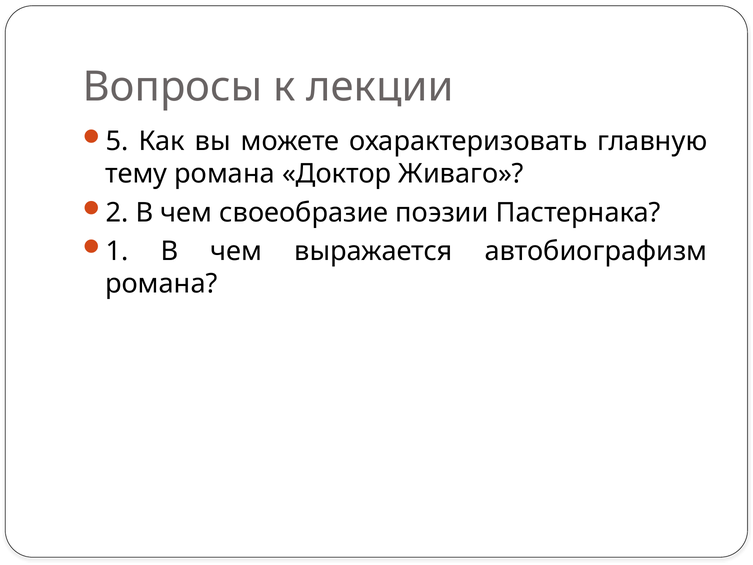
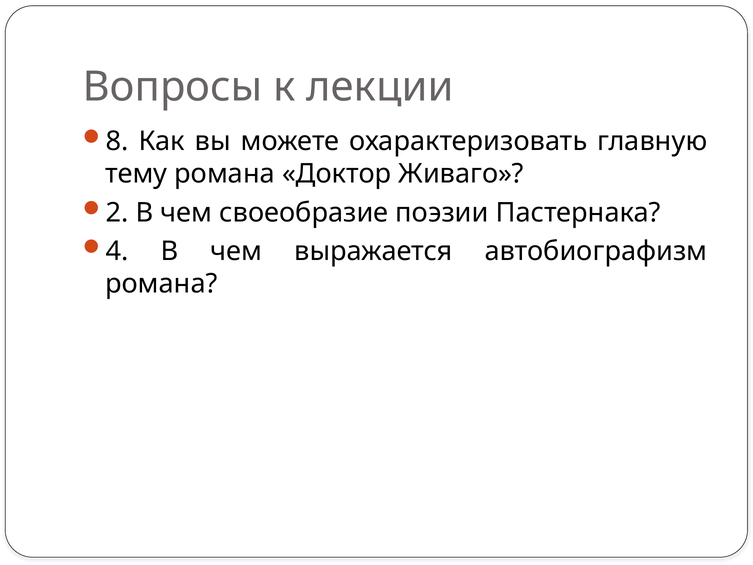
5: 5 -> 8
1: 1 -> 4
